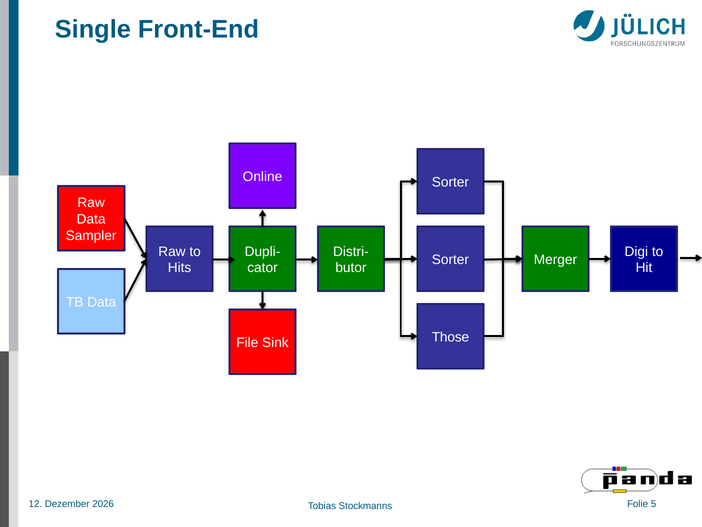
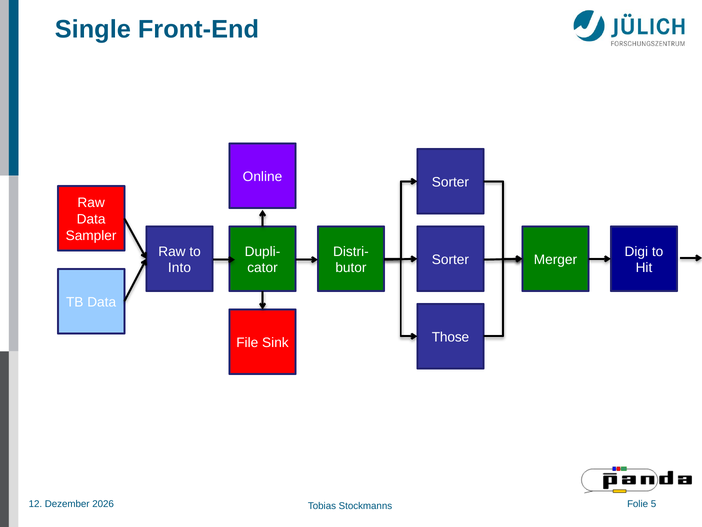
Hits: Hits -> Into
